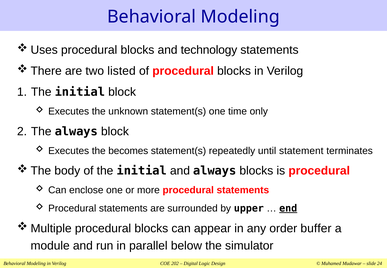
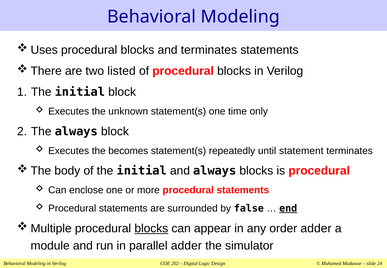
and technology: technology -> terminates
upper: upper -> false
blocks at (151, 228) underline: none -> present
order buffer: buffer -> adder
parallel below: below -> adder
